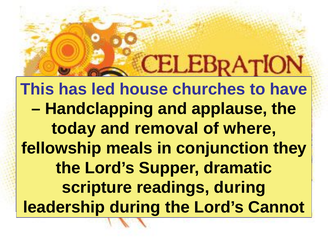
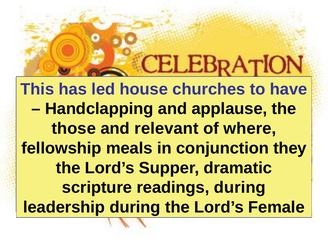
today at (74, 128): today -> those
and removal: removal -> relevant
Cannot: Cannot -> Female
